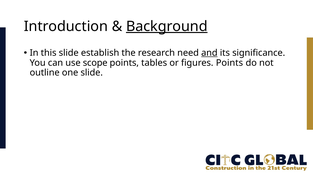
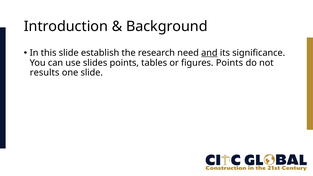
Background underline: present -> none
scope: scope -> slides
outline: outline -> results
